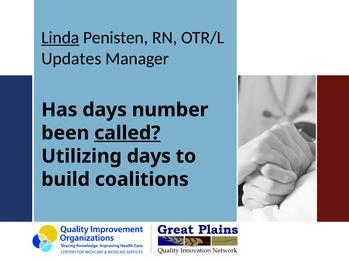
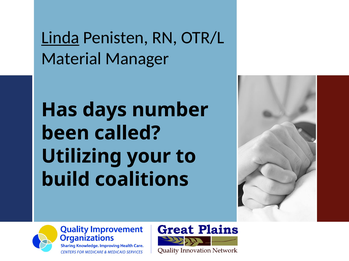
Updates: Updates -> Material
called underline: present -> none
Utilizing days: days -> your
